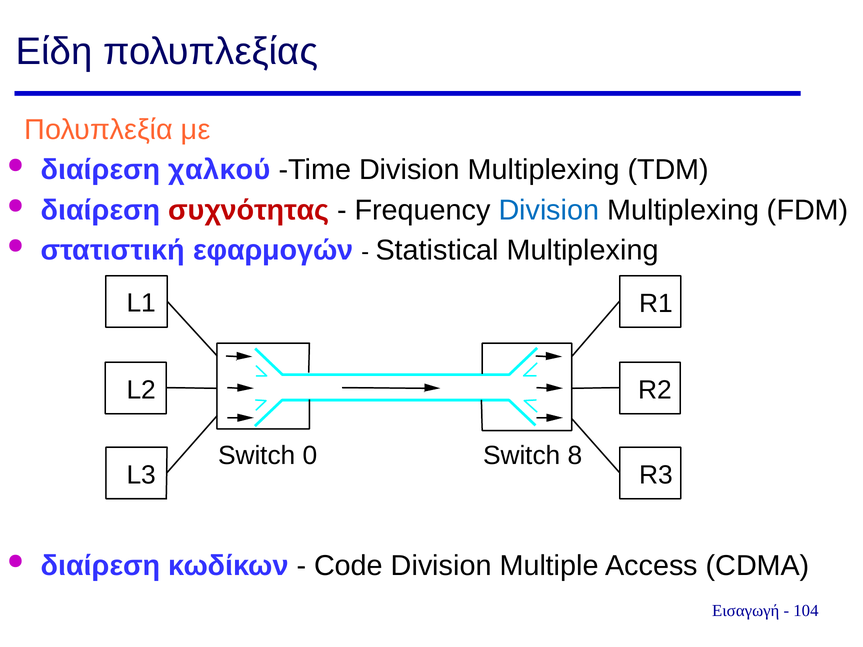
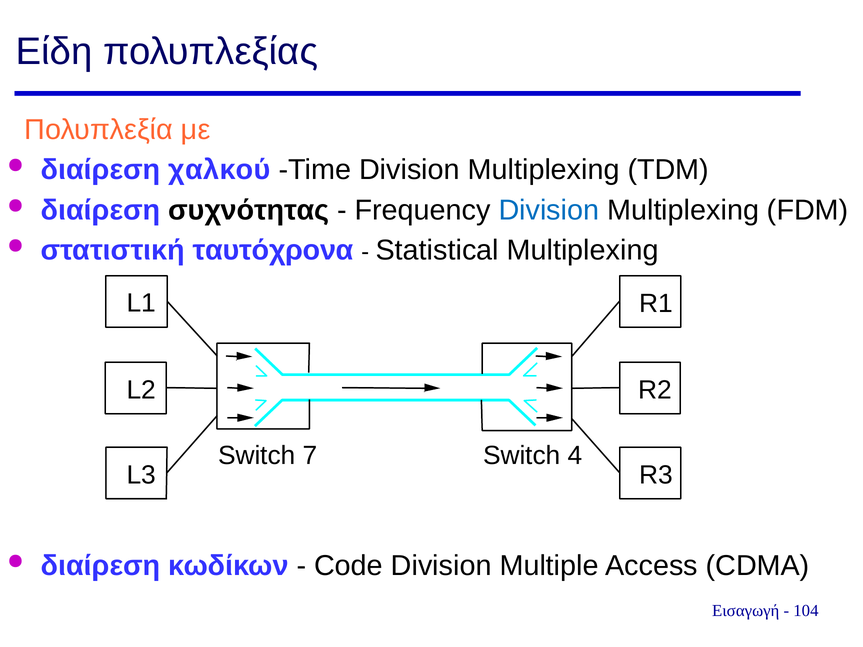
συχνότητας colour: red -> black
εφαρμογών: εφαρμογών -> ταυτόχρονα
0: 0 -> 7
8: 8 -> 4
